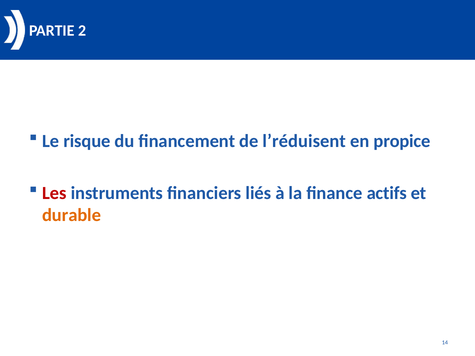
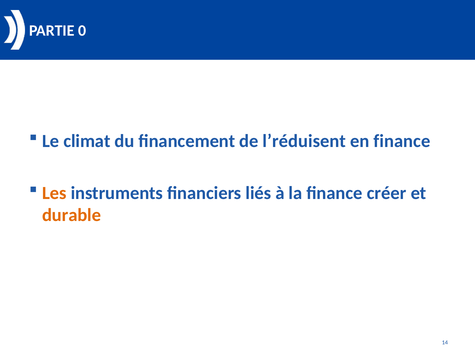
2: 2 -> 0
risque: risque -> climat
en propice: propice -> finance
Les colour: red -> orange
actifs: actifs -> créer
